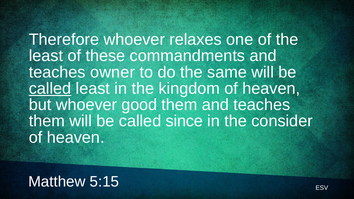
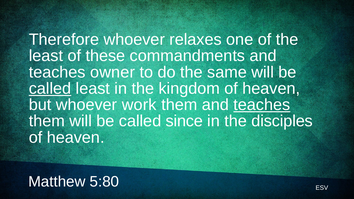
good: good -> work
teaches at (262, 105) underline: none -> present
consider: consider -> disciples
5:15: 5:15 -> 5:80
